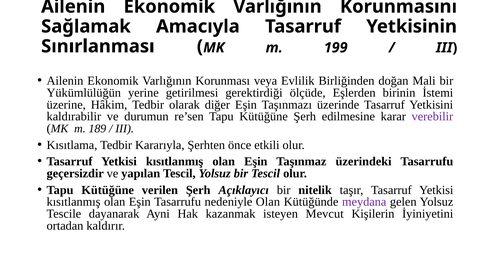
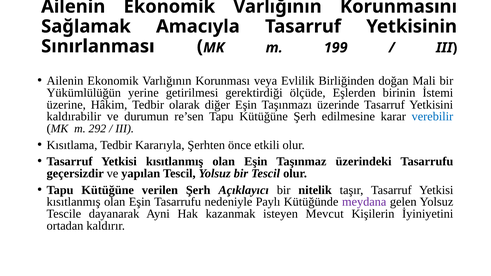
verebilir colour: purple -> blue
189: 189 -> 292
nedeniyle Olan: Olan -> Paylı
